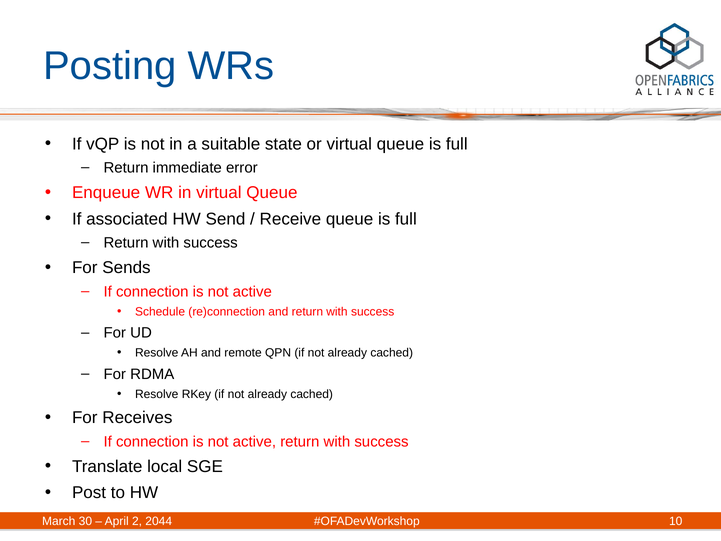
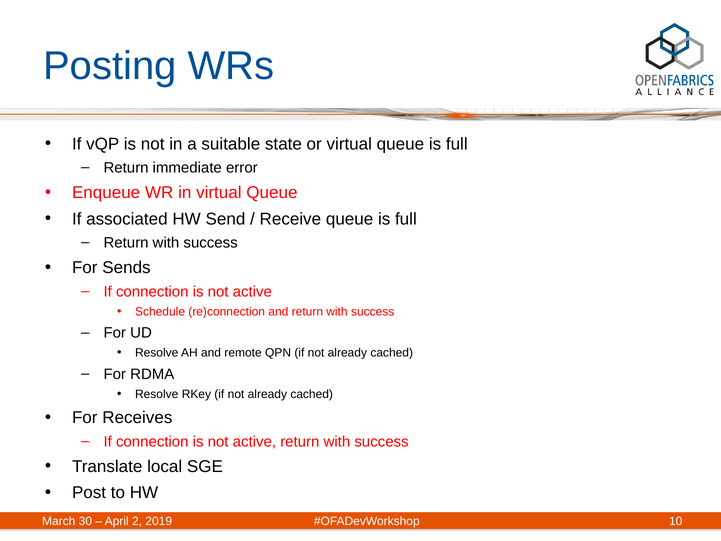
2044: 2044 -> 2019
